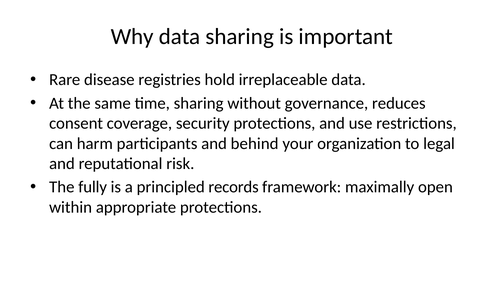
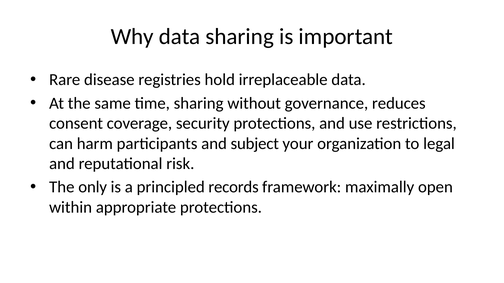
behind: behind -> subject
fully: fully -> only
